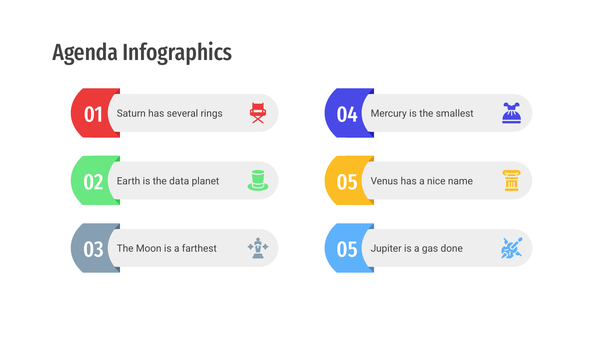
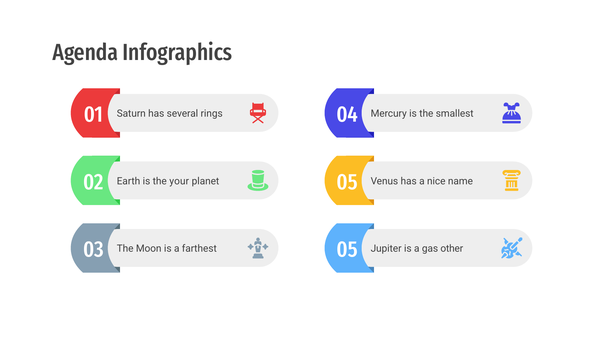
data: data -> your
done: done -> other
